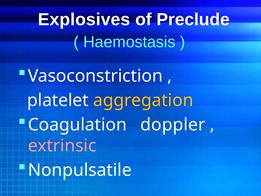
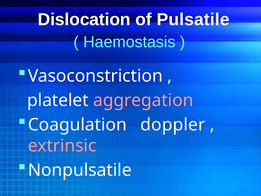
Explosives: Explosives -> Dislocation
Preclude: Preclude -> Pulsatile
aggregation colour: yellow -> pink
